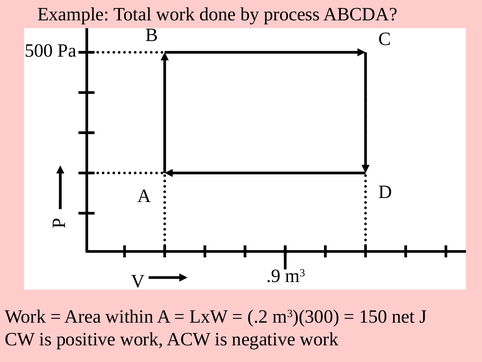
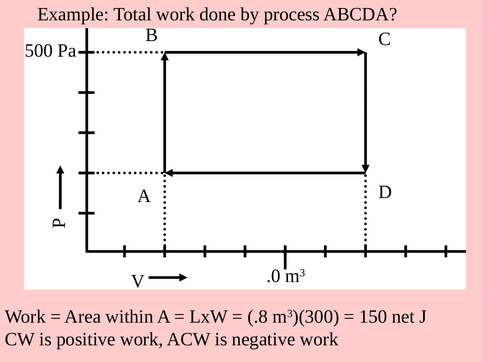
.9: .9 -> .0
.2: .2 -> .8
